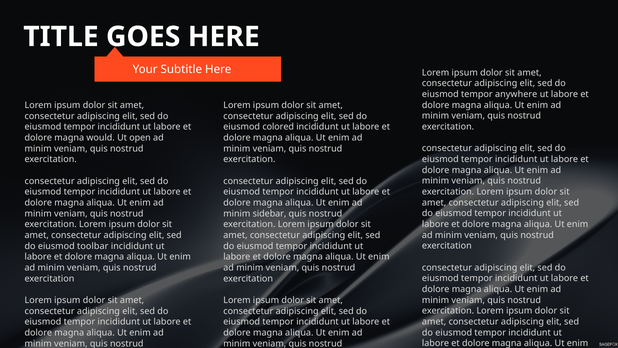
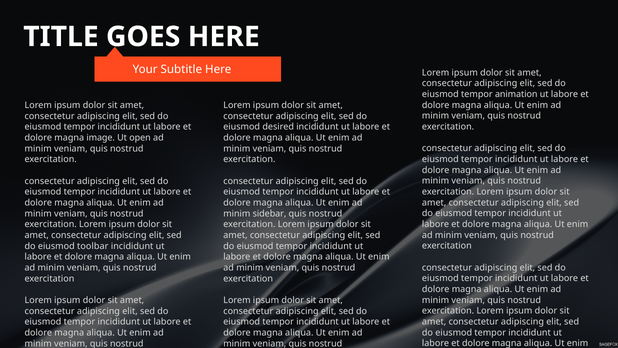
anywhere: anywhere -> animation
colored: colored -> desired
would: would -> image
